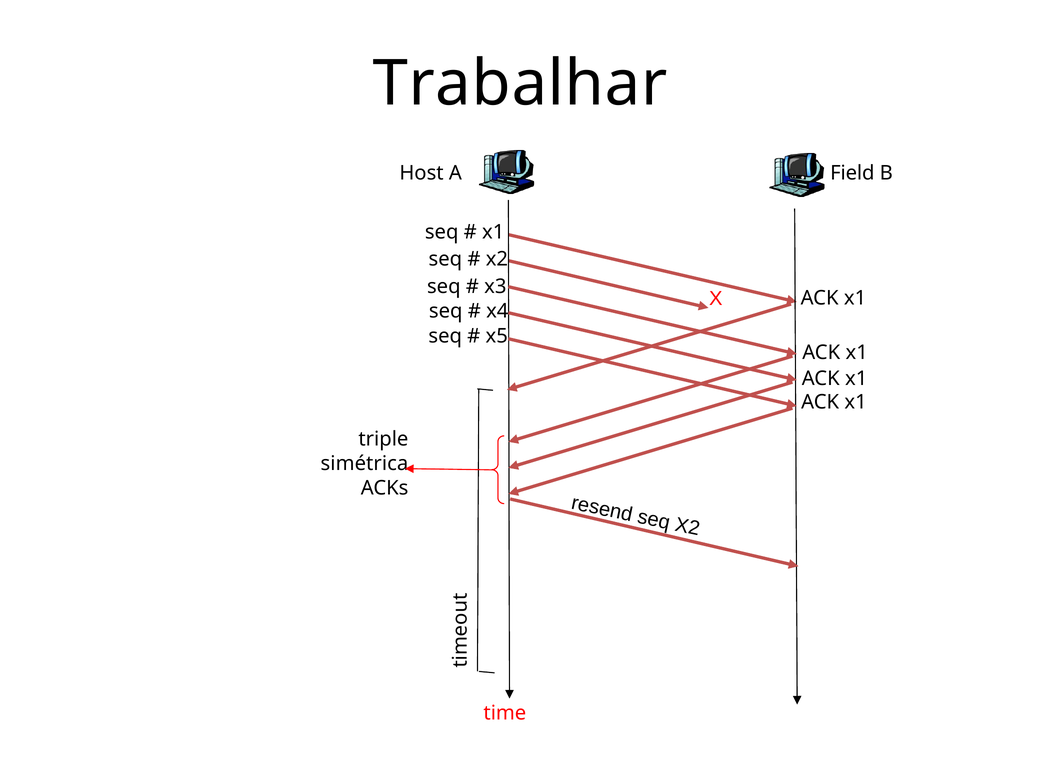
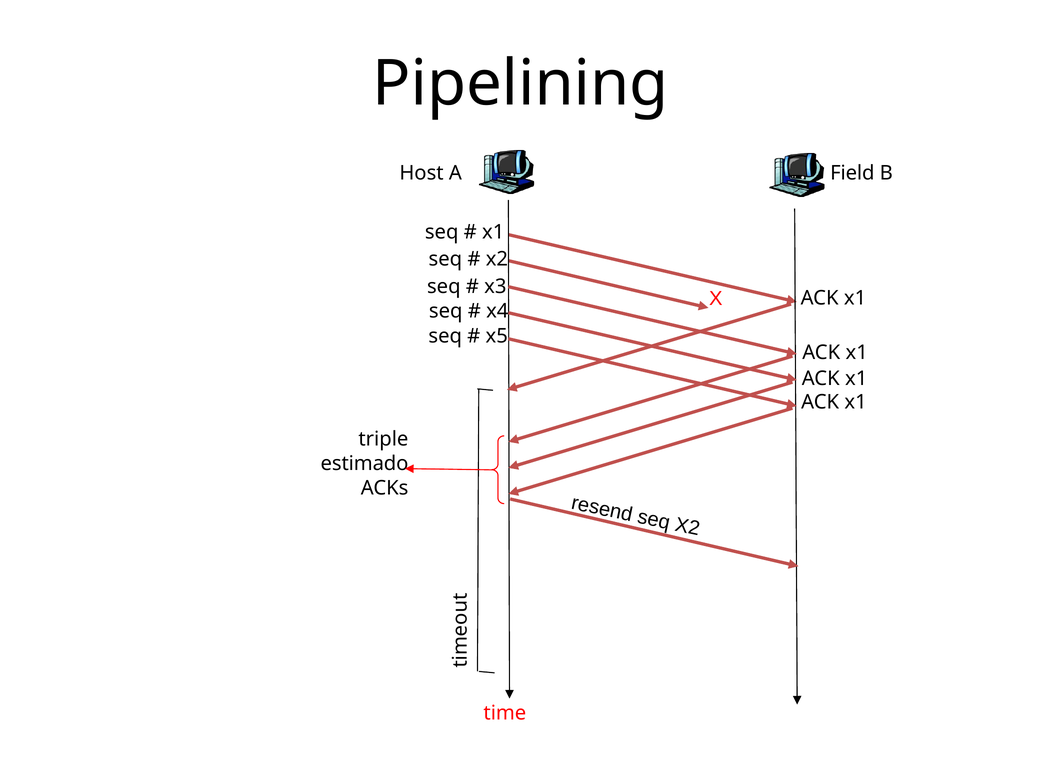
Trabalhar: Trabalhar -> Pipelining
simétrica: simétrica -> estimado
